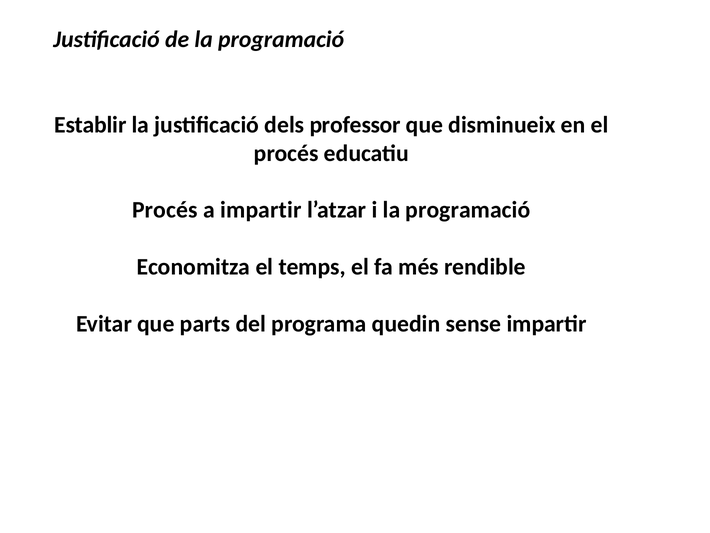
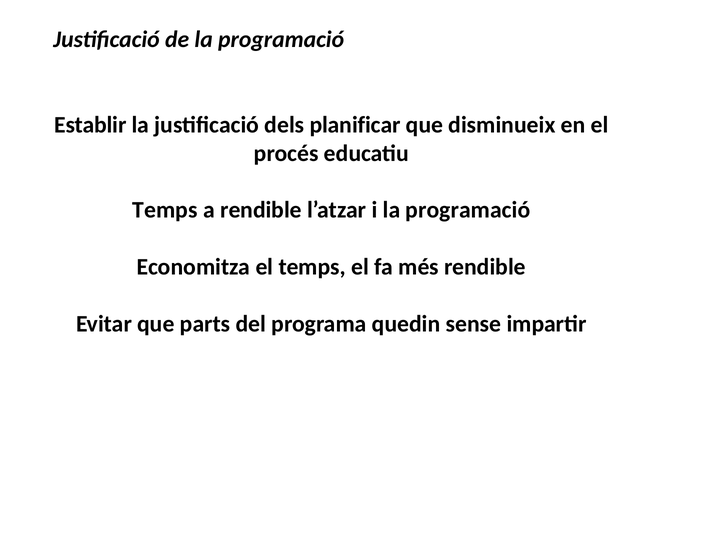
professor: professor -> planificar
Procés at (165, 210): Procés -> Temps
a impartir: impartir -> rendible
